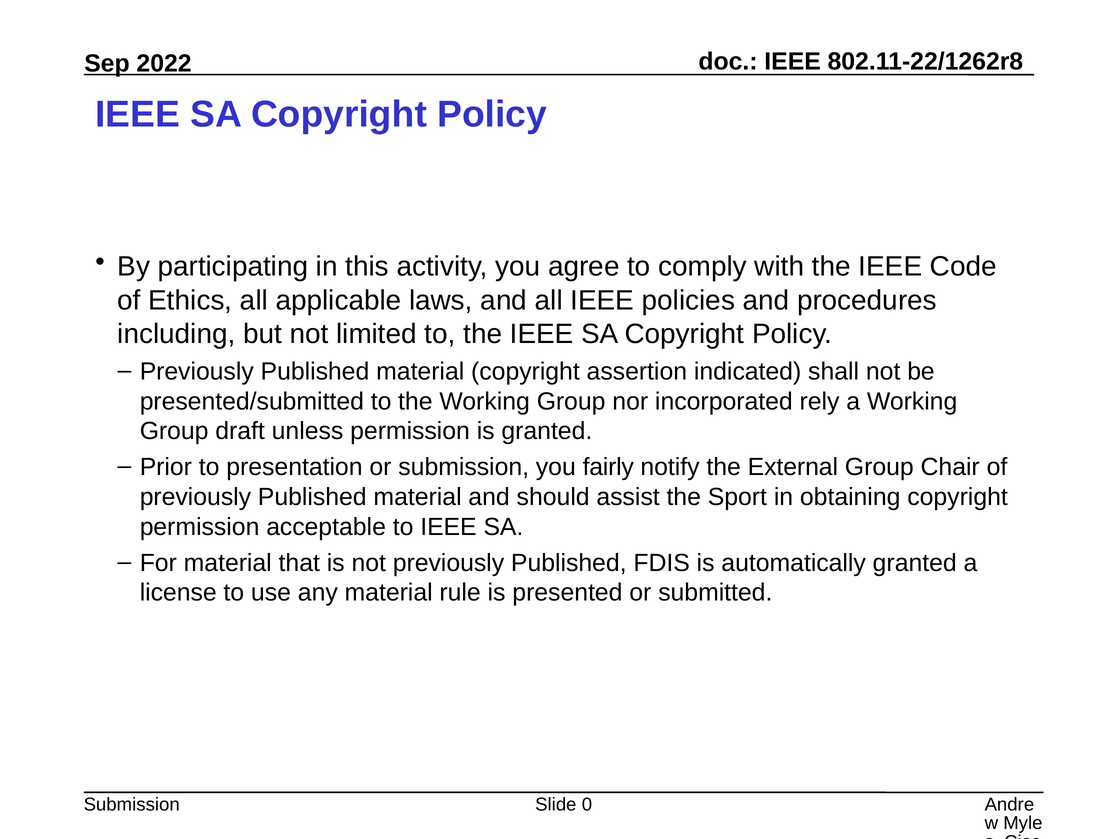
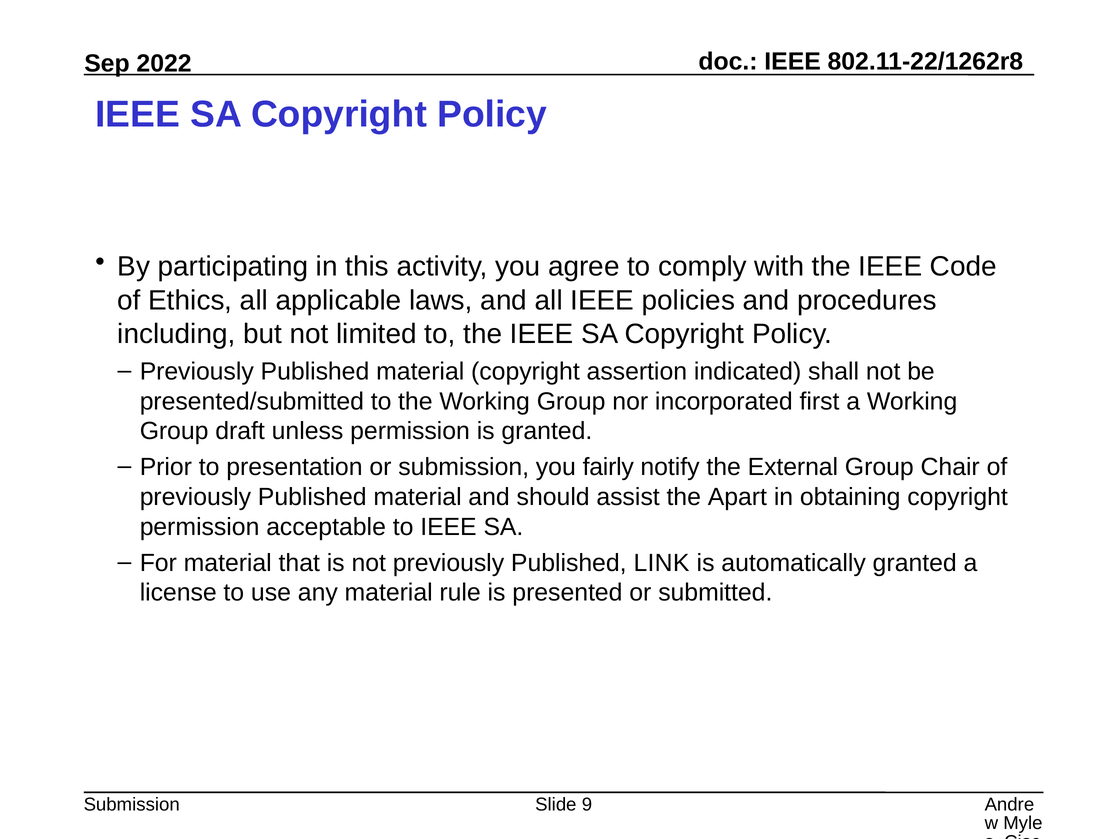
rely: rely -> first
Sport: Sport -> Apart
FDIS: FDIS -> LINK
0: 0 -> 9
